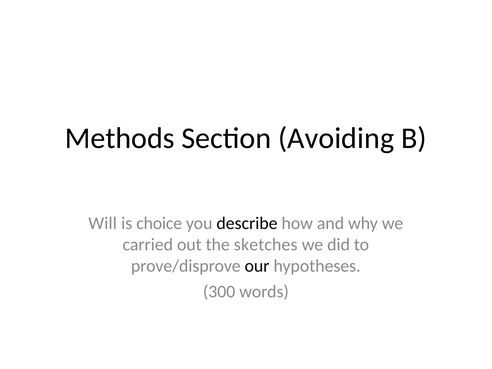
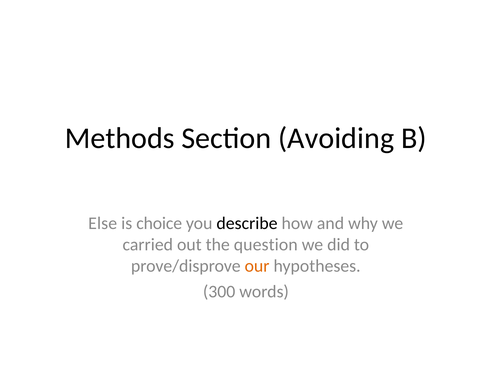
Will: Will -> Else
sketches: sketches -> question
our colour: black -> orange
